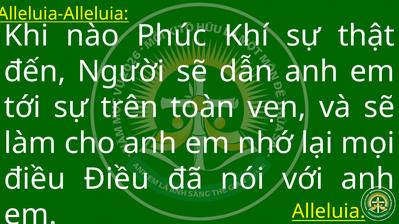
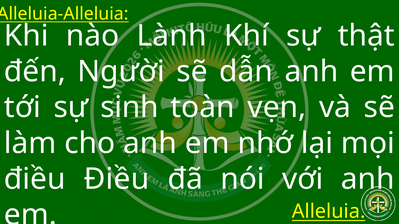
Phúc: Phúc -> Lành
trên: trên -> sinh
